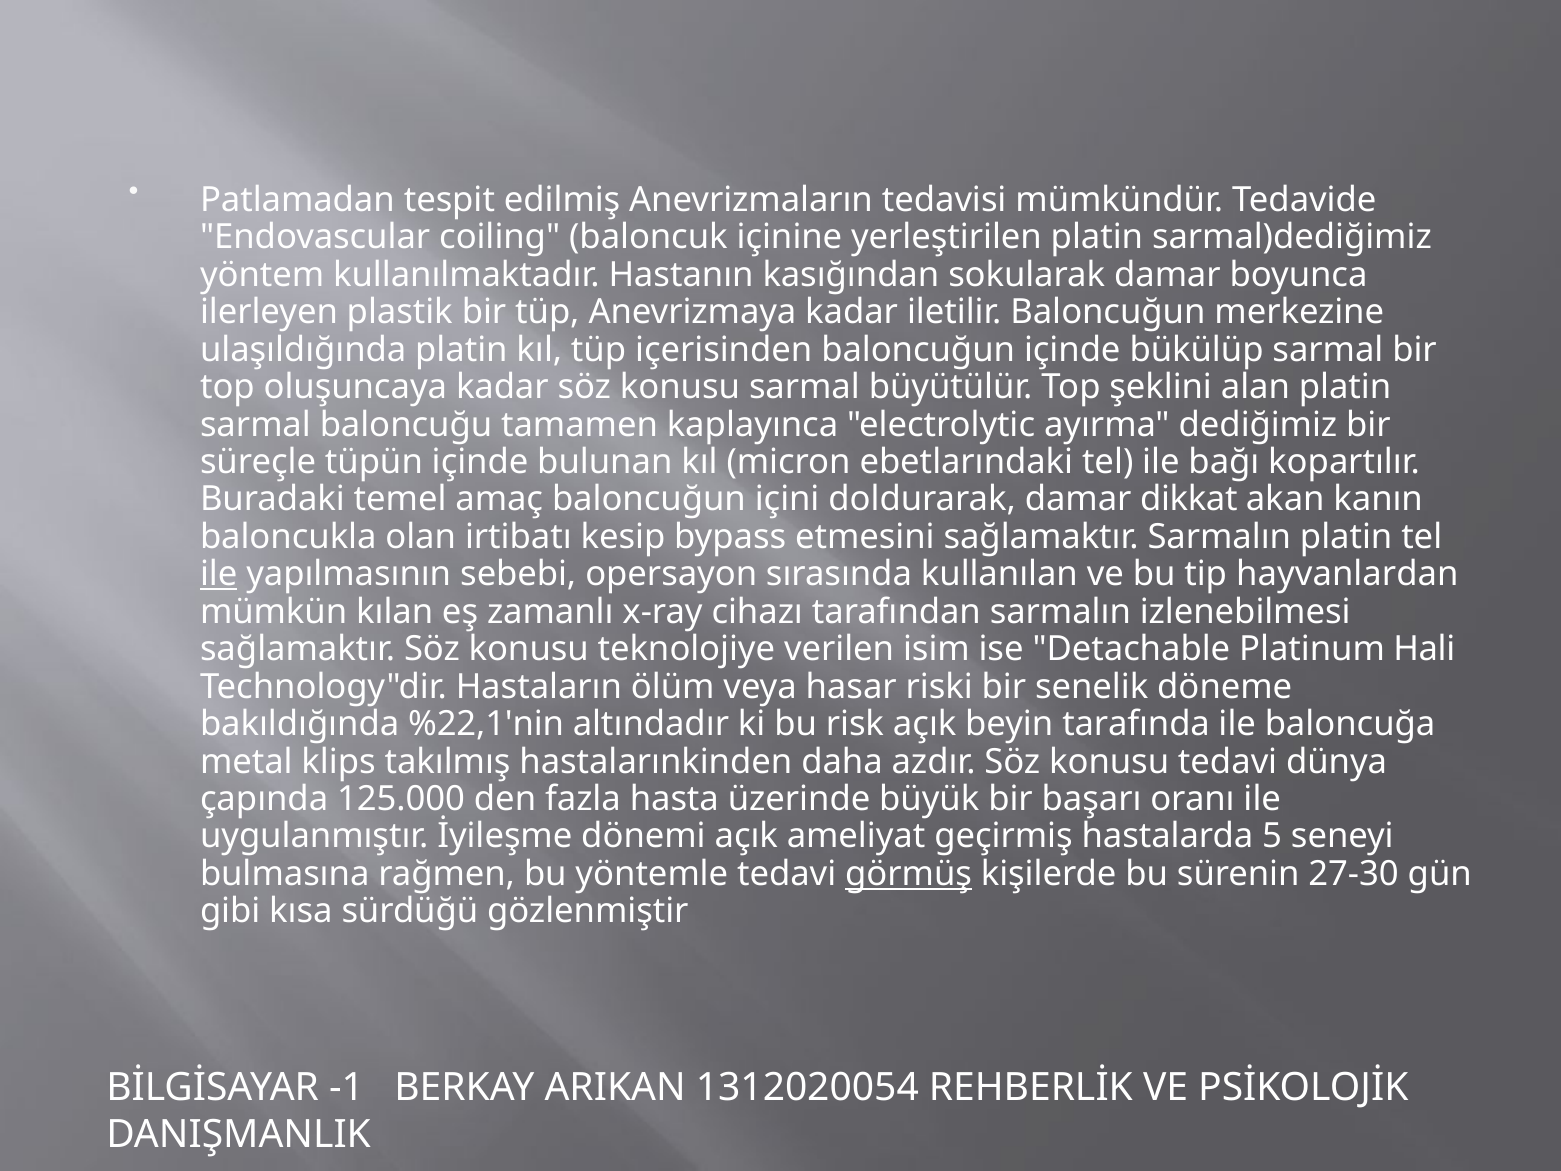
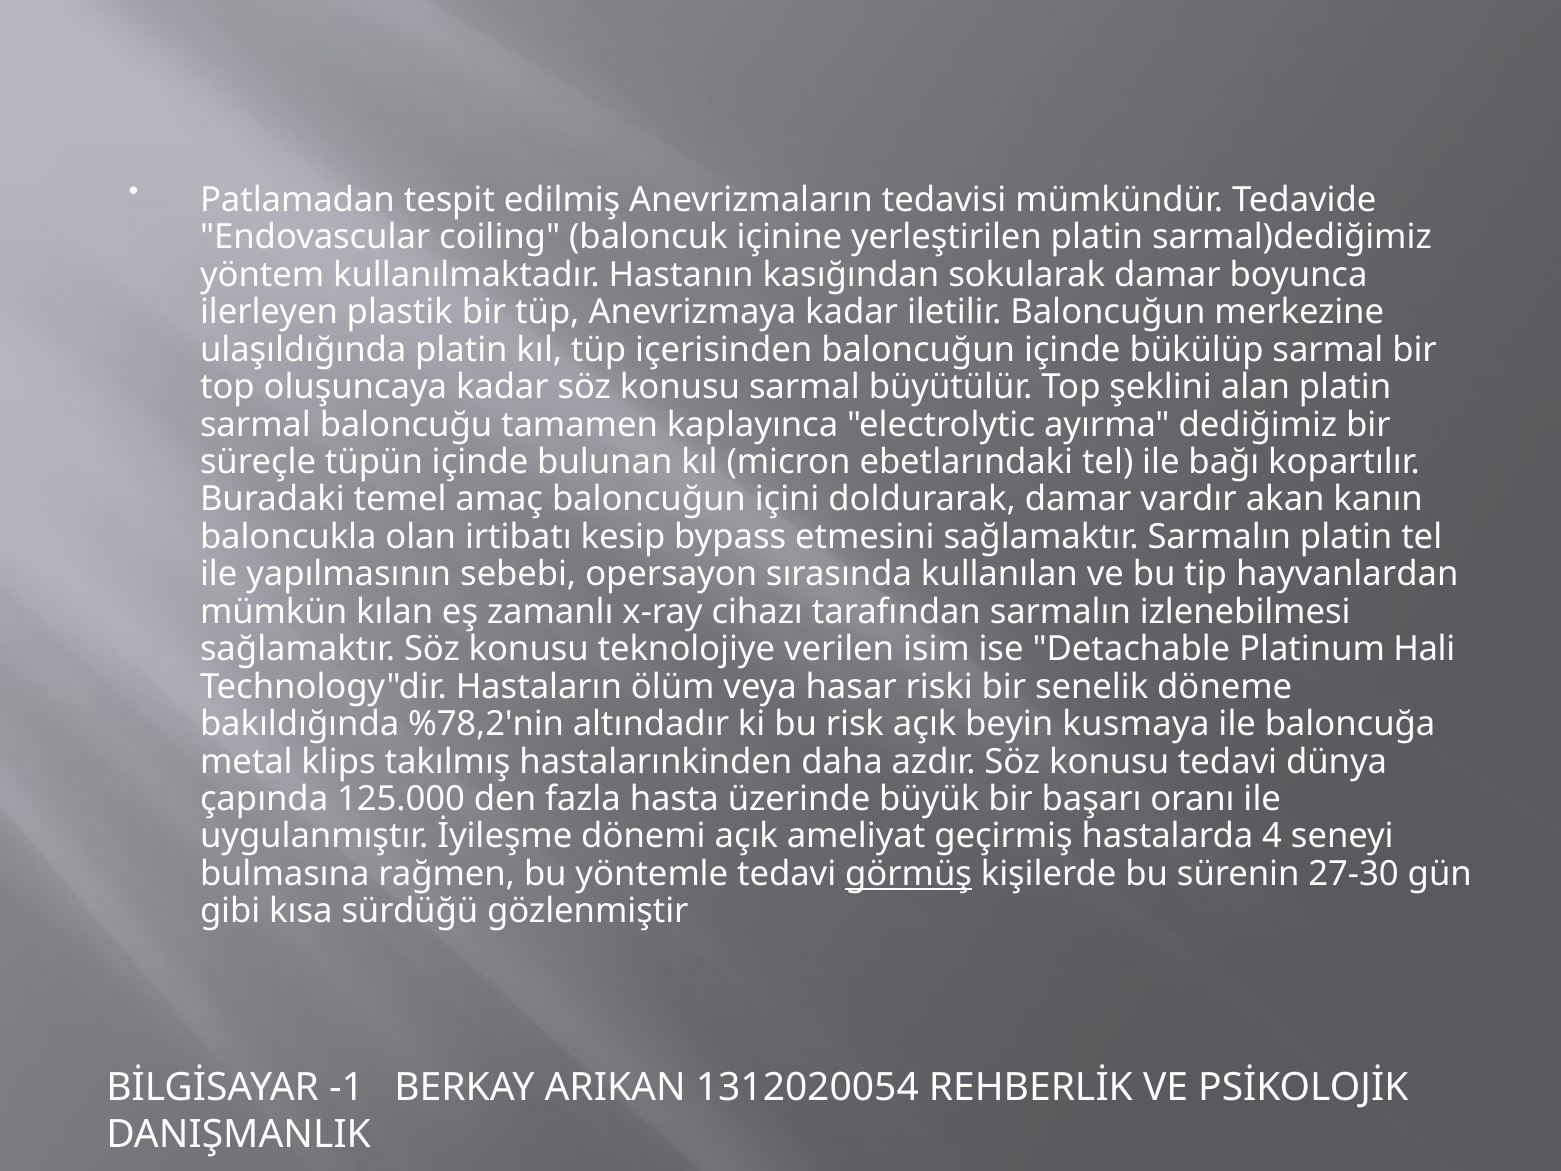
dikkat: dikkat -> vardır
ile at (219, 574) underline: present -> none
%22,1'nin: %22,1'nin -> %78,2'nin
tarafında: tarafında -> kusmaya
5: 5 -> 4
